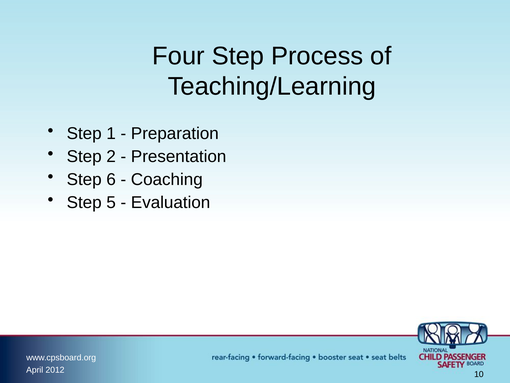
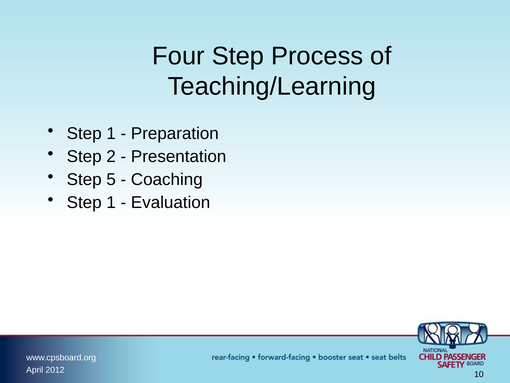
6: 6 -> 5
5 at (111, 202): 5 -> 1
